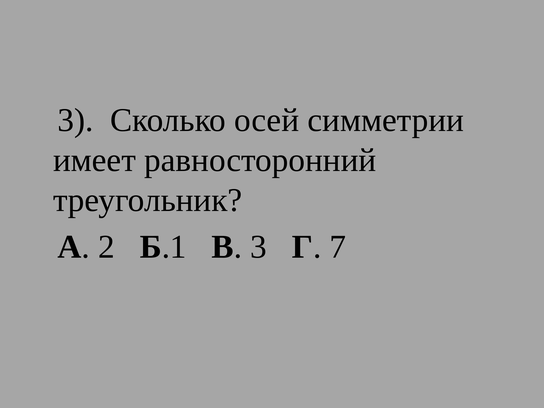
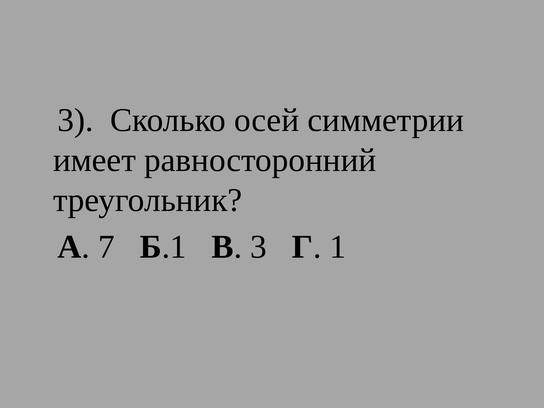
2: 2 -> 7
7: 7 -> 1
